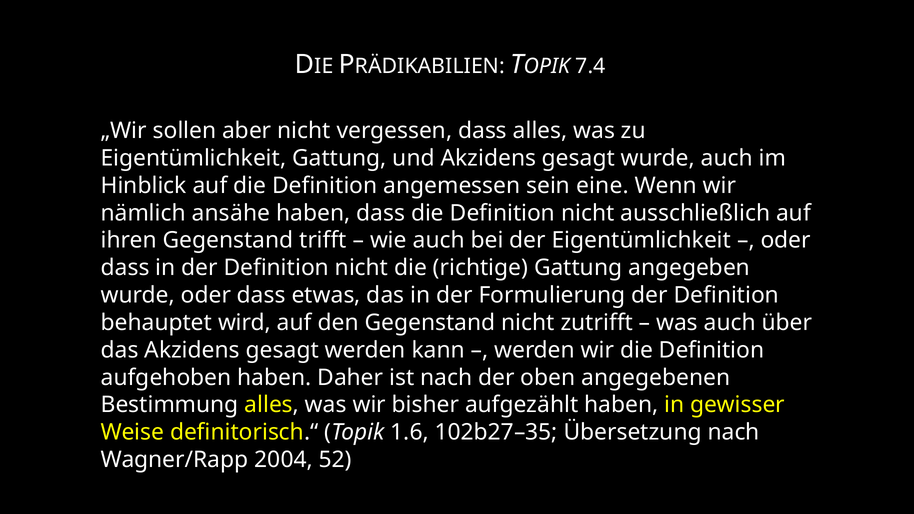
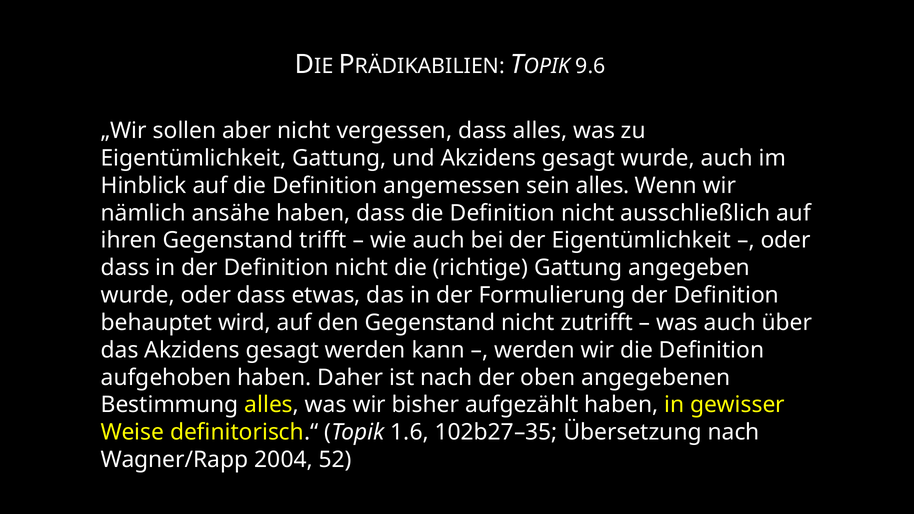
7.4: 7.4 -> 9.6
sein eine: eine -> alles
